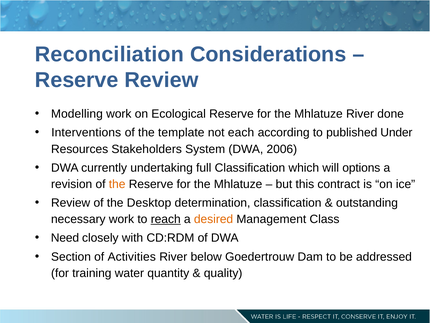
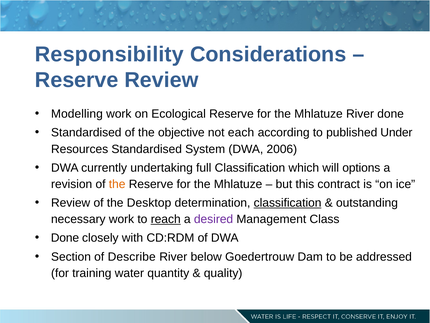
Reconciliation: Reconciliation -> Responsibility
Interventions at (86, 132): Interventions -> Standardised
template: template -> objective
Resources Stakeholders: Stakeholders -> Standardised
classification at (288, 203) underline: none -> present
desired colour: orange -> purple
Need at (65, 238): Need -> Done
Activities: Activities -> Describe
